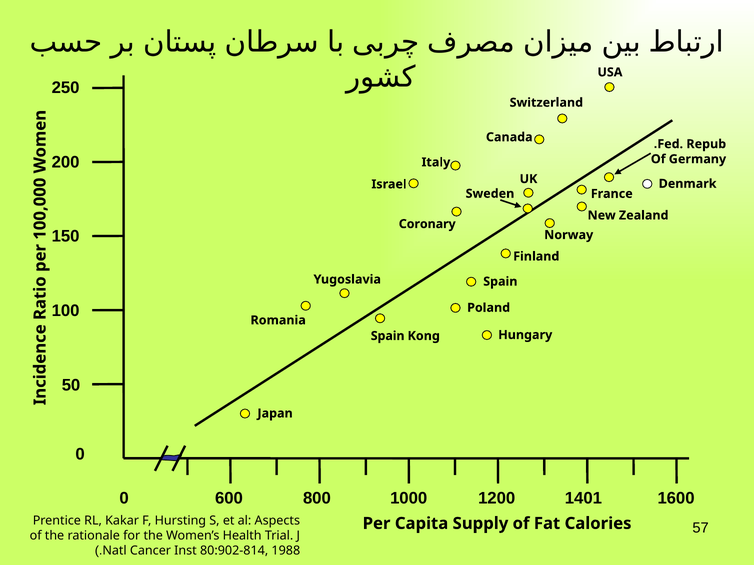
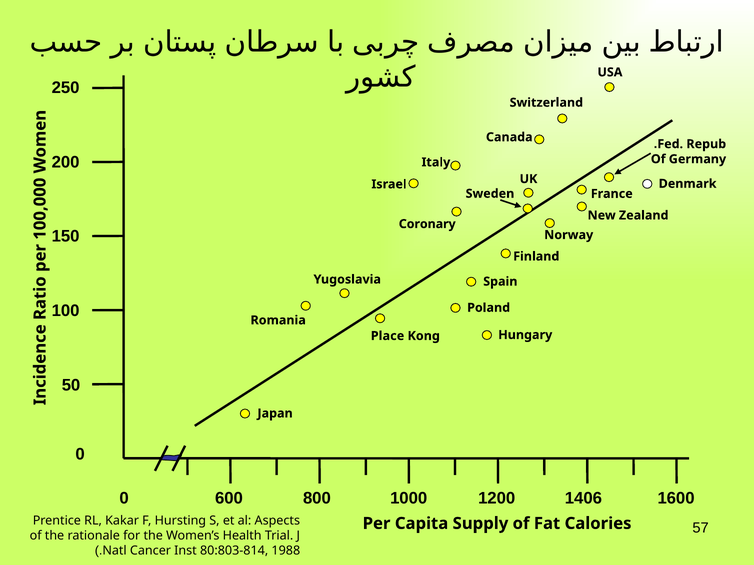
Spain at (388, 336): Spain -> Place
1401: 1401 -> 1406
80:902-814: 80:902-814 -> 80:803-814
